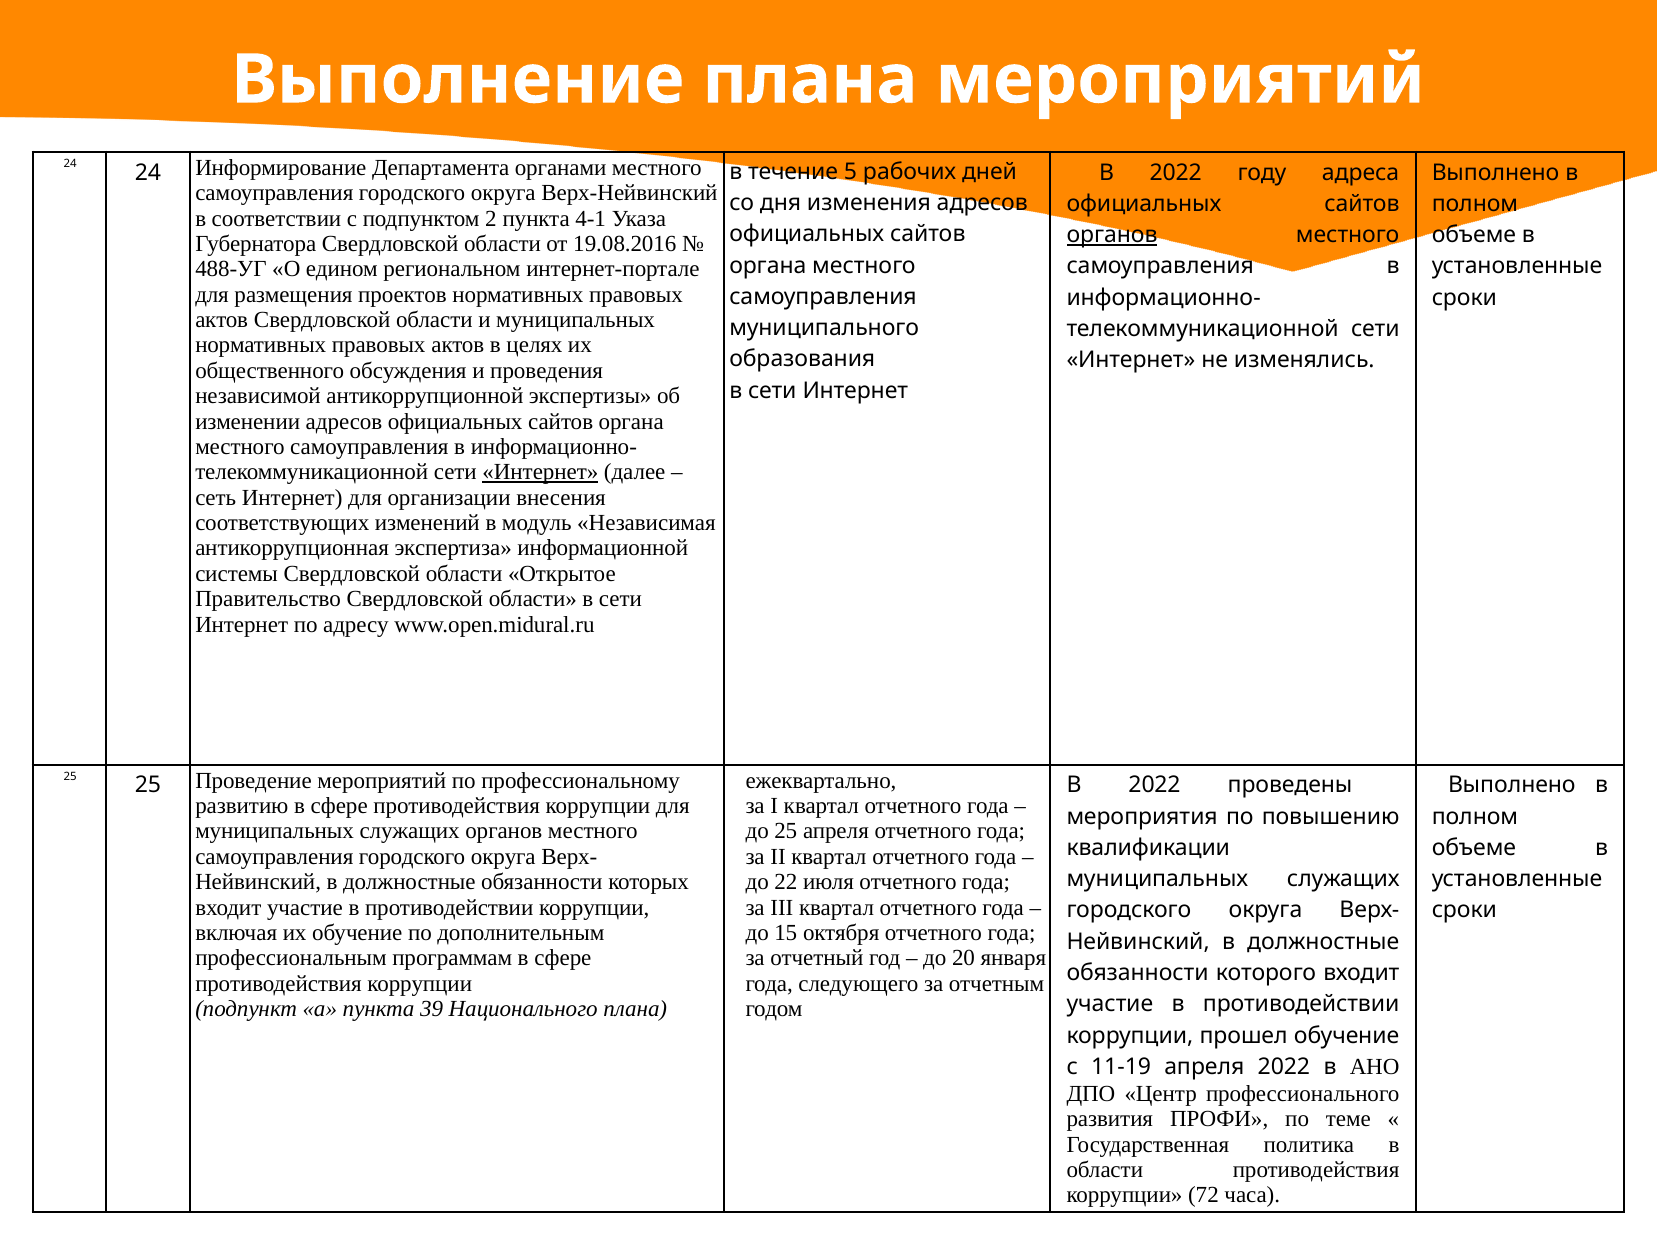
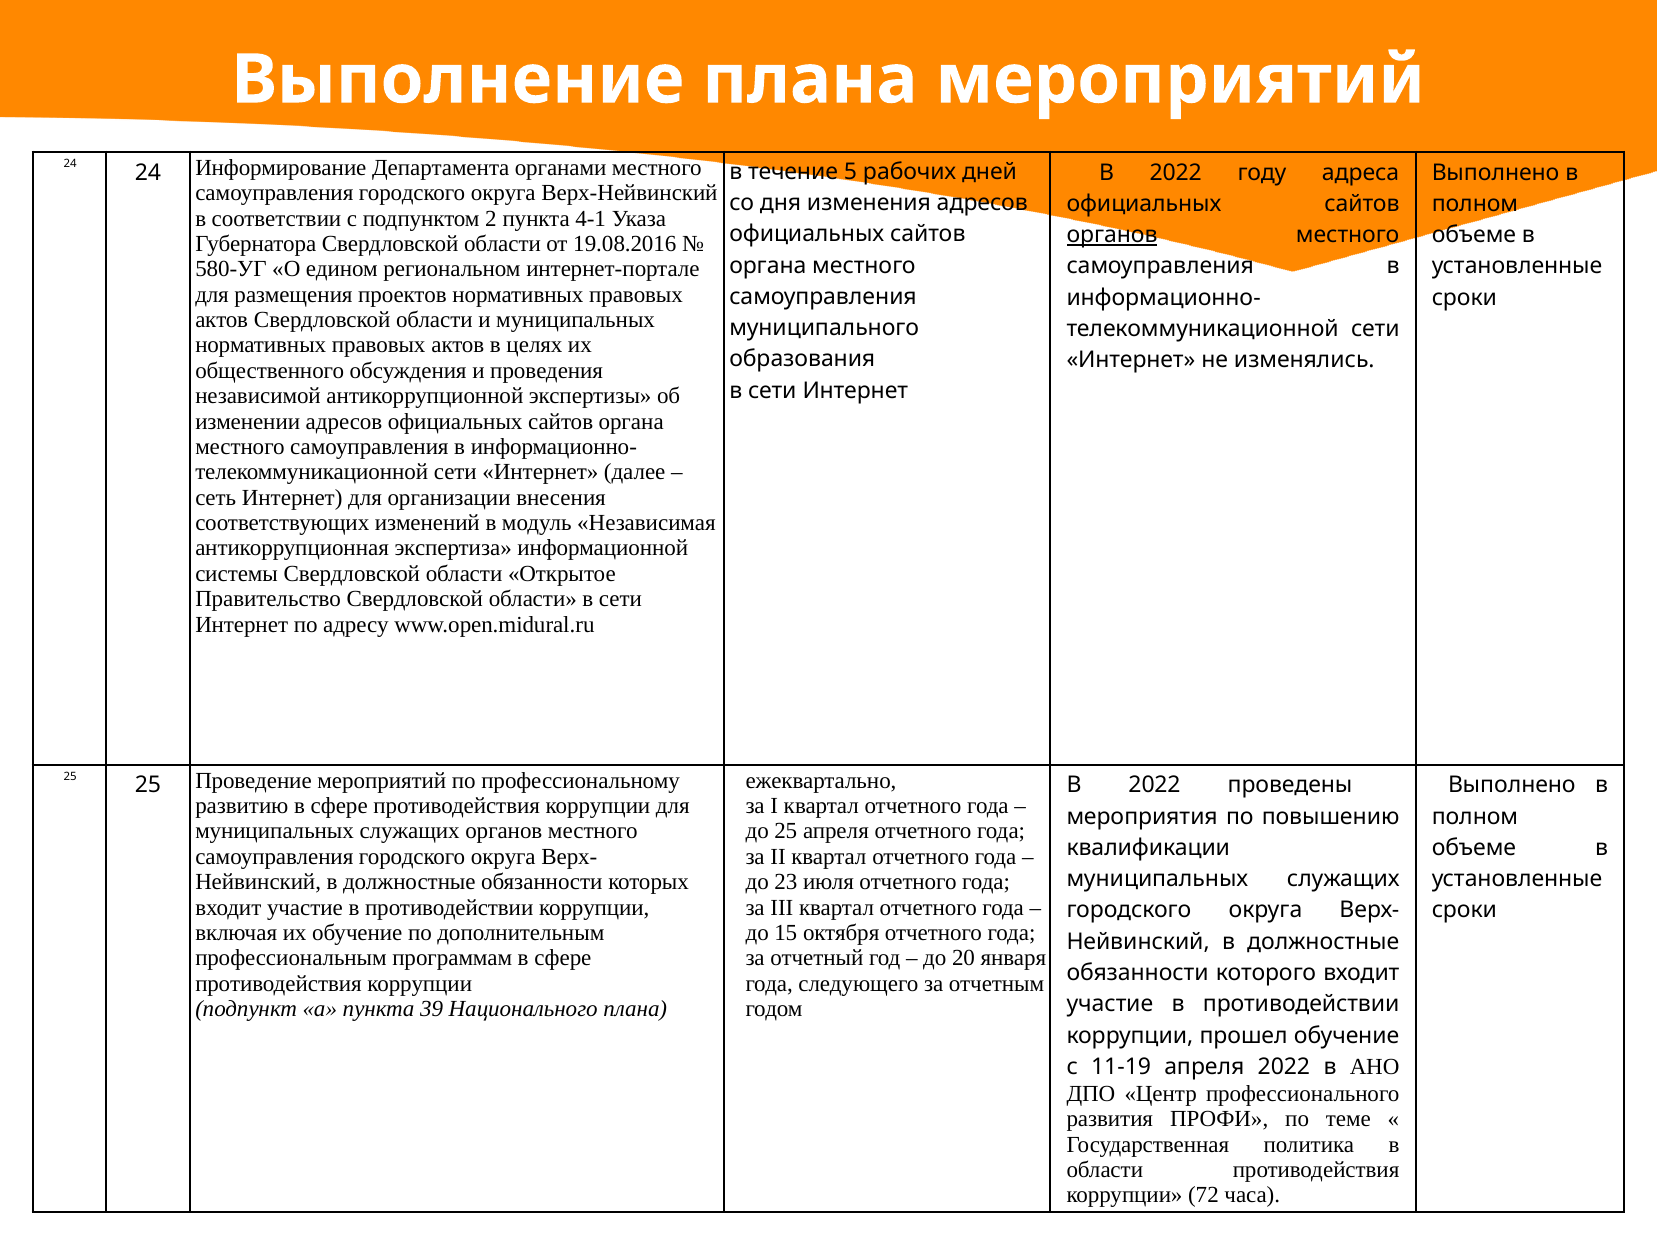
488-УГ: 488-УГ -> 580-УГ
Интернет at (540, 472) underline: present -> none
22: 22 -> 23
